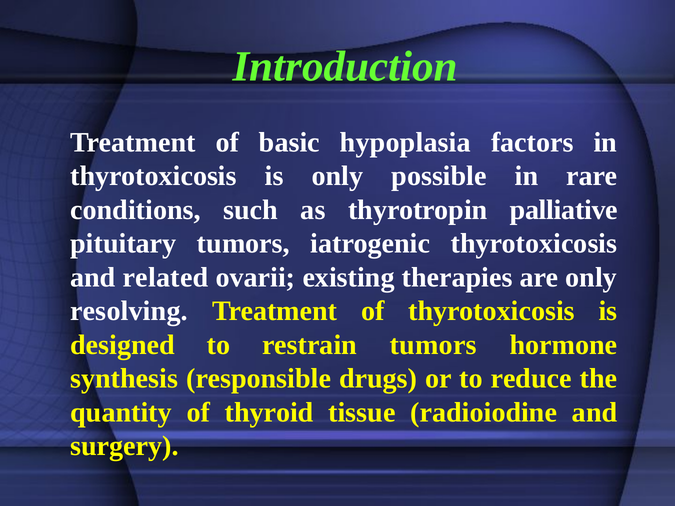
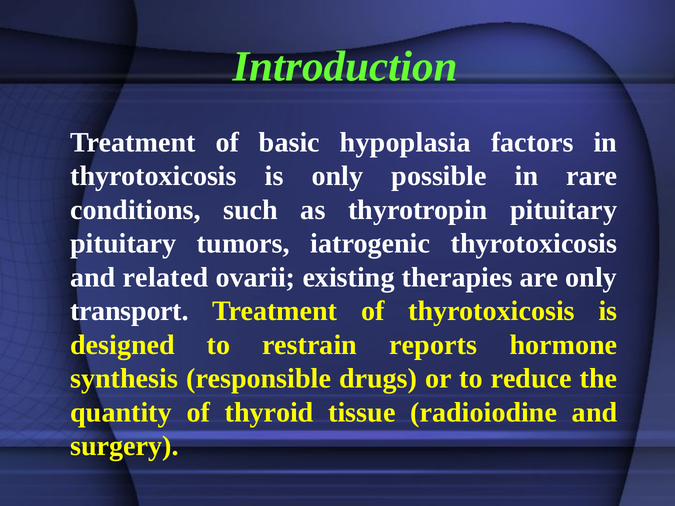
thyrotropin palliative: palliative -> pituitary
resolving: resolving -> transport
restrain tumors: tumors -> reports
